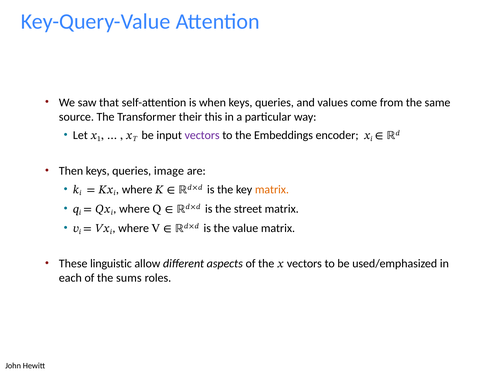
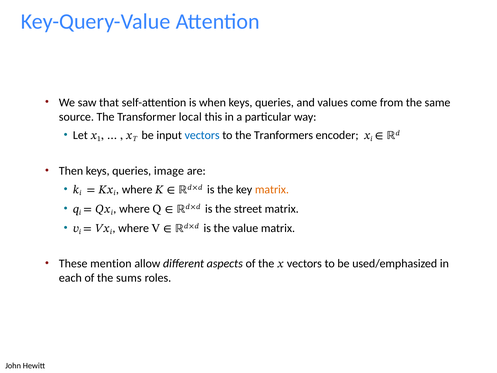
their: their -> local
vectors at (202, 135) colour: purple -> blue
Embeddings: Embeddings -> Tranformers
linguistic: linguistic -> mention
